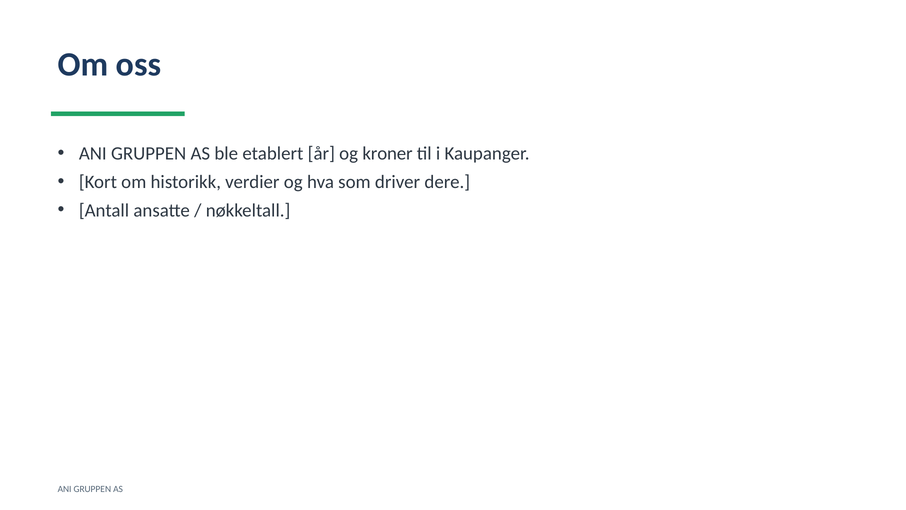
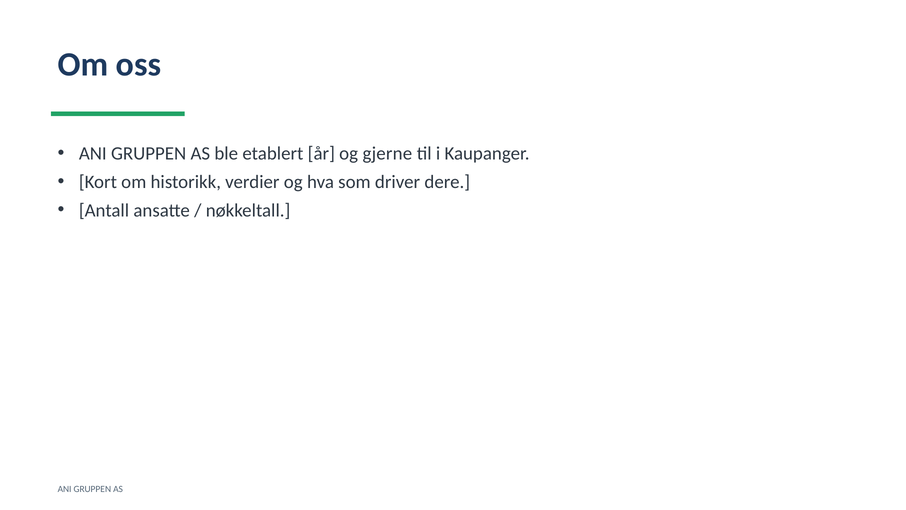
kroner: kroner -> gjerne
